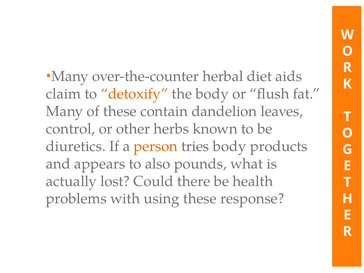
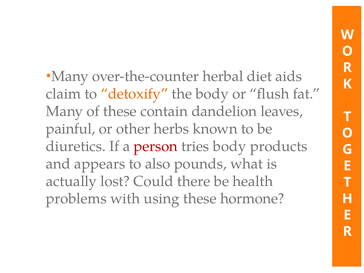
control: control -> painful
person colour: orange -> red
response: response -> hormone
